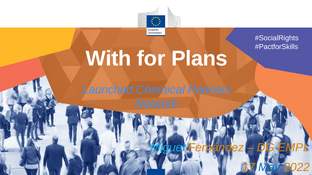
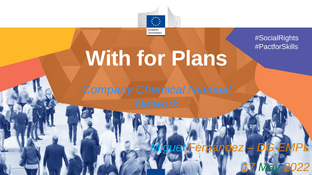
Launched: Launched -> Company
Partners: Partners -> National
May colour: blue -> green
